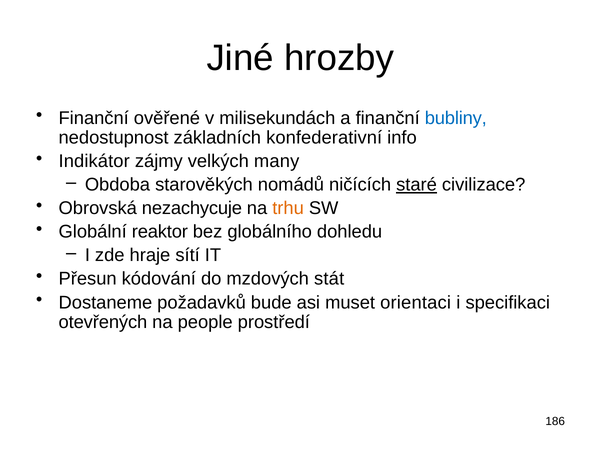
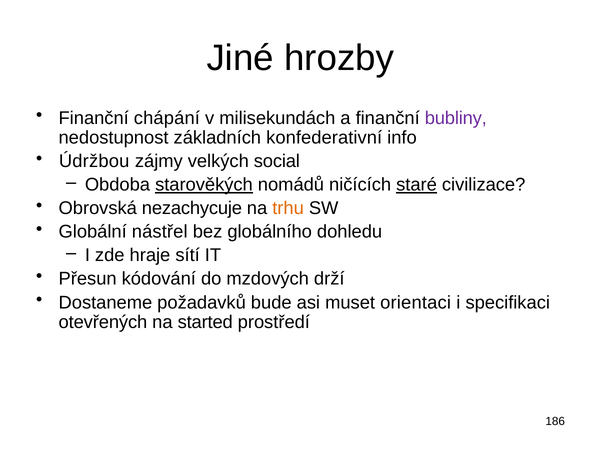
ověřené: ověřené -> chápání
bubliny colour: blue -> purple
Indikátor: Indikátor -> Údržbou
many: many -> social
starověkých underline: none -> present
reaktor: reaktor -> nástřel
stát: stát -> drží
people: people -> started
